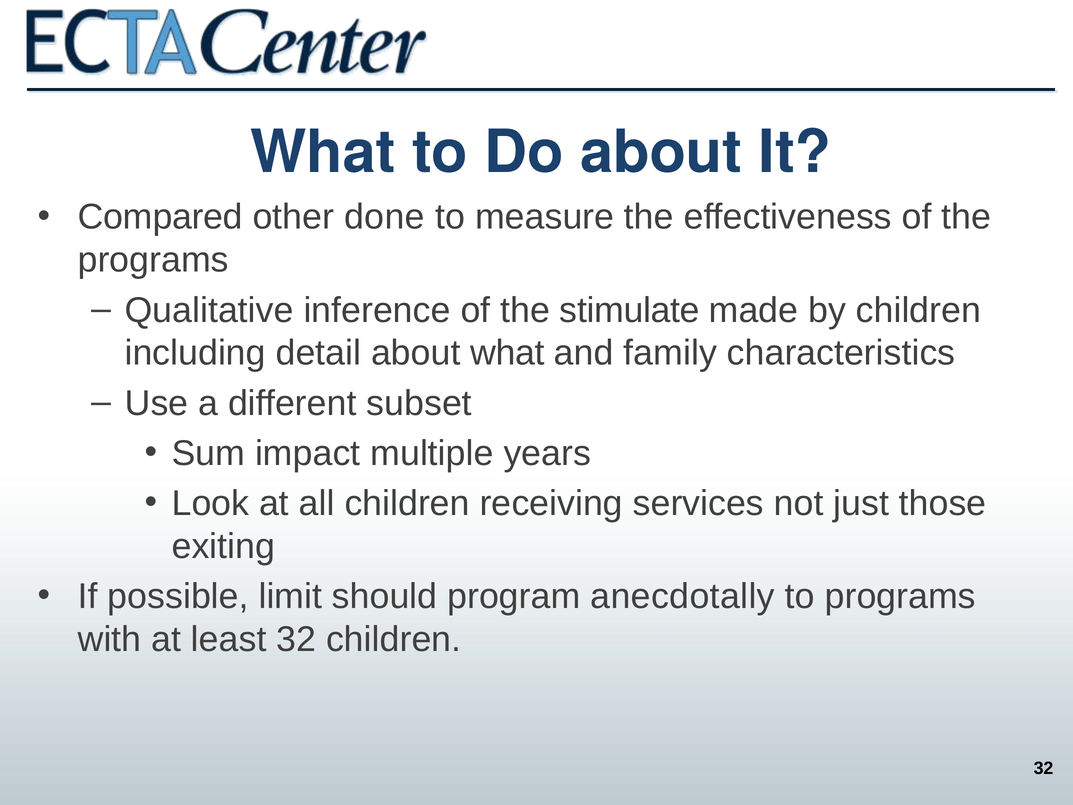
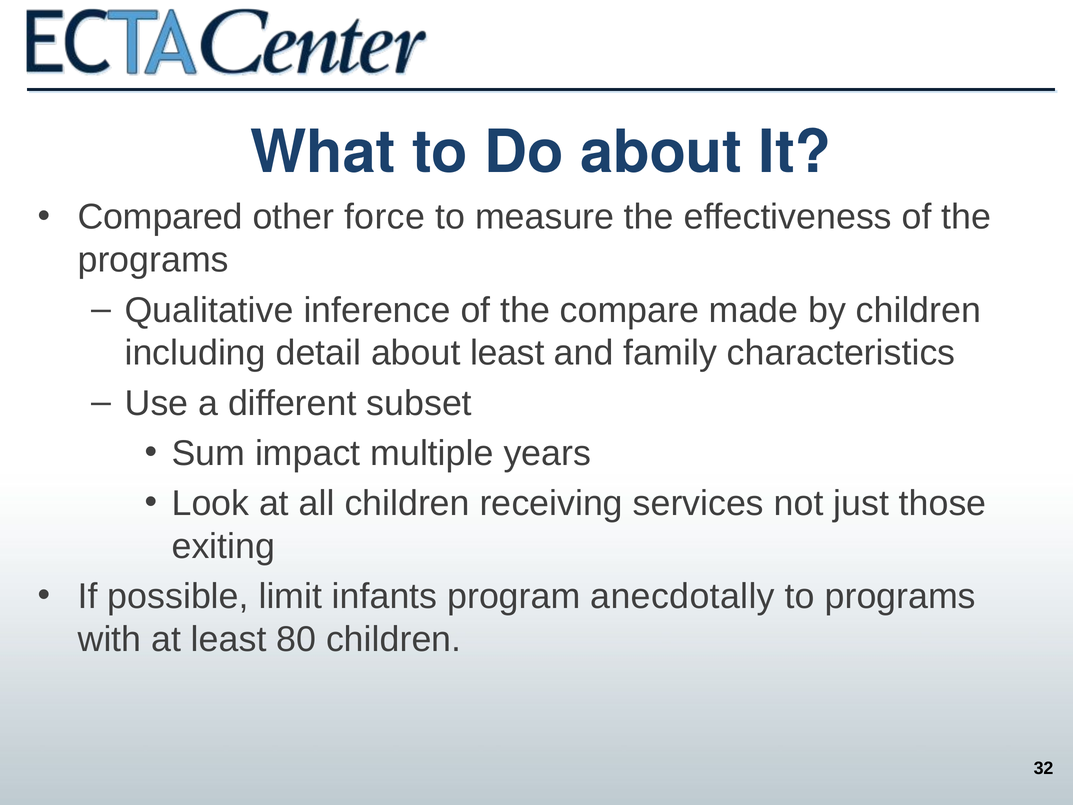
done: done -> force
stimulate: stimulate -> compare
about what: what -> least
should: should -> infants
least 32: 32 -> 80
